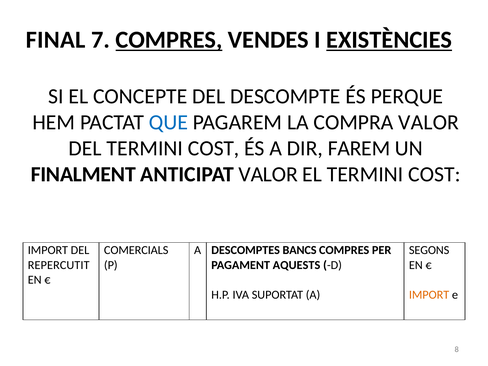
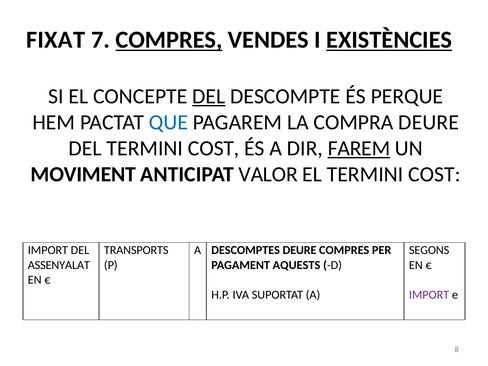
FINAL: FINAL -> FIXAT
DEL at (209, 96) underline: none -> present
COMPRA VALOR: VALOR -> DEURE
FAREM underline: none -> present
FINALMENT: FINALMENT -> MOVIMENT
COMERCIALS: COMERCIALS -> TRANSPORTS
DESCOMPTES BANCS: BANCS -> DEURE
REPERCUTIT: REPERCUTIT -> ASSENYALAT
IMPORT at (429, 295) colour: orange -> purple
